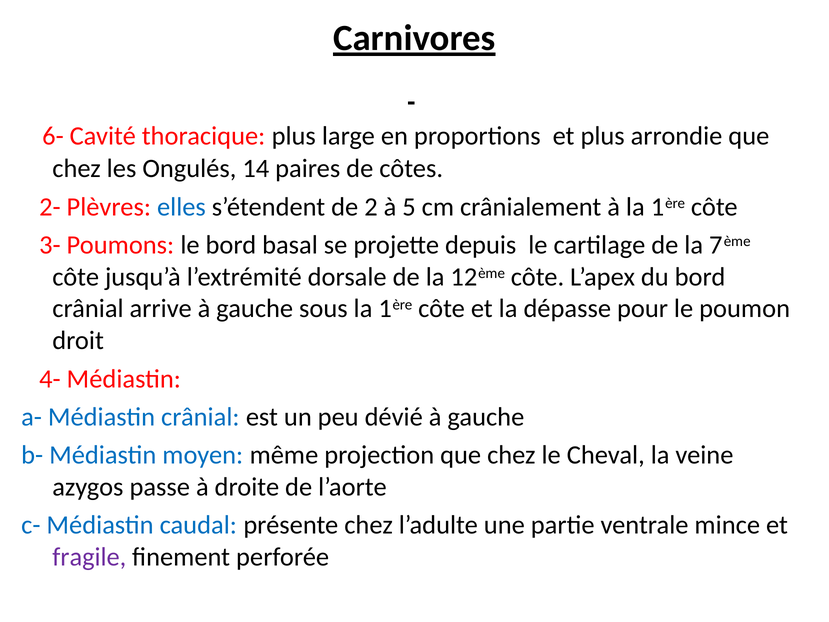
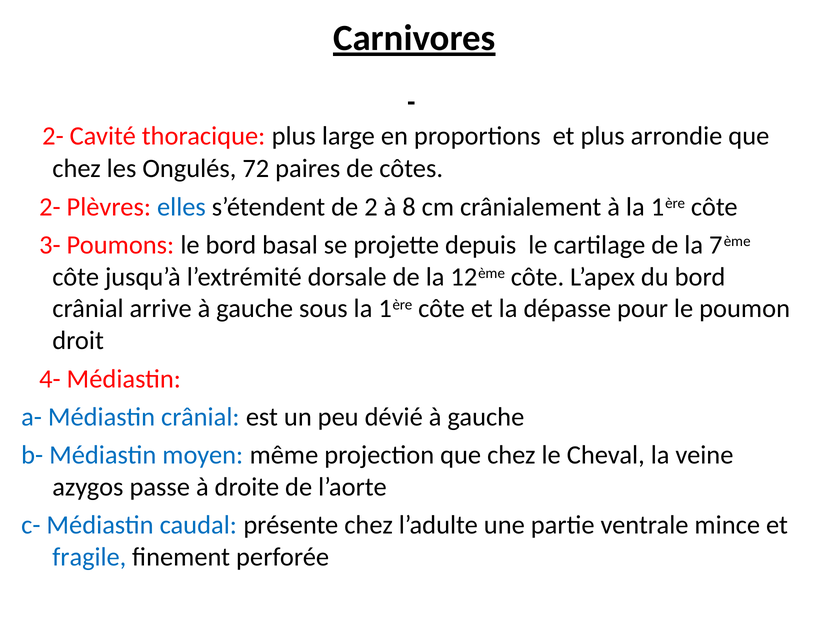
6- at (53, 136): 6- -> 2-
14: 14 -> 72
5: 5 -> 8
fragile colour: purple -> blue
